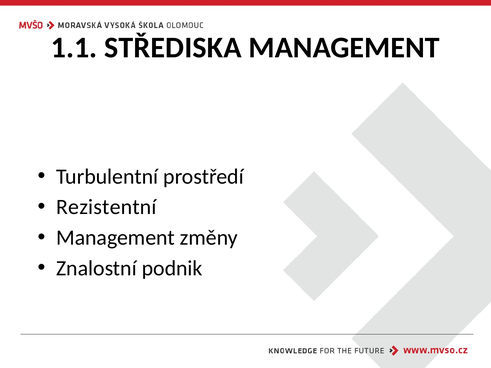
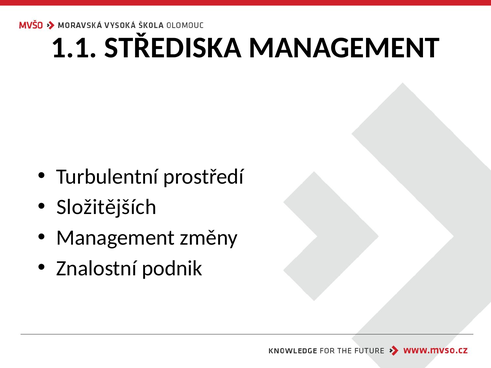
Rezistentní: Rezistentní -> Složitějších
